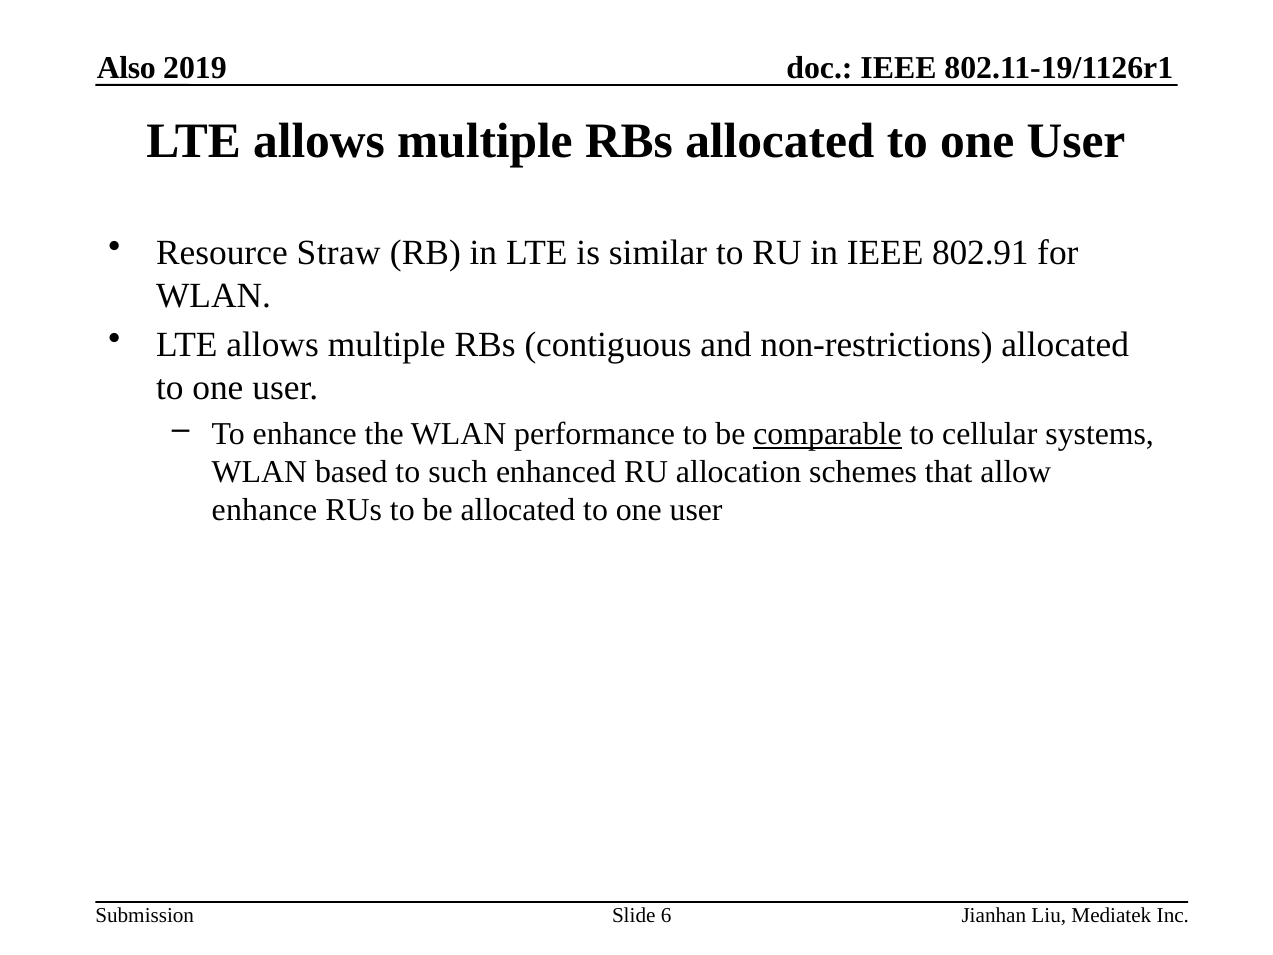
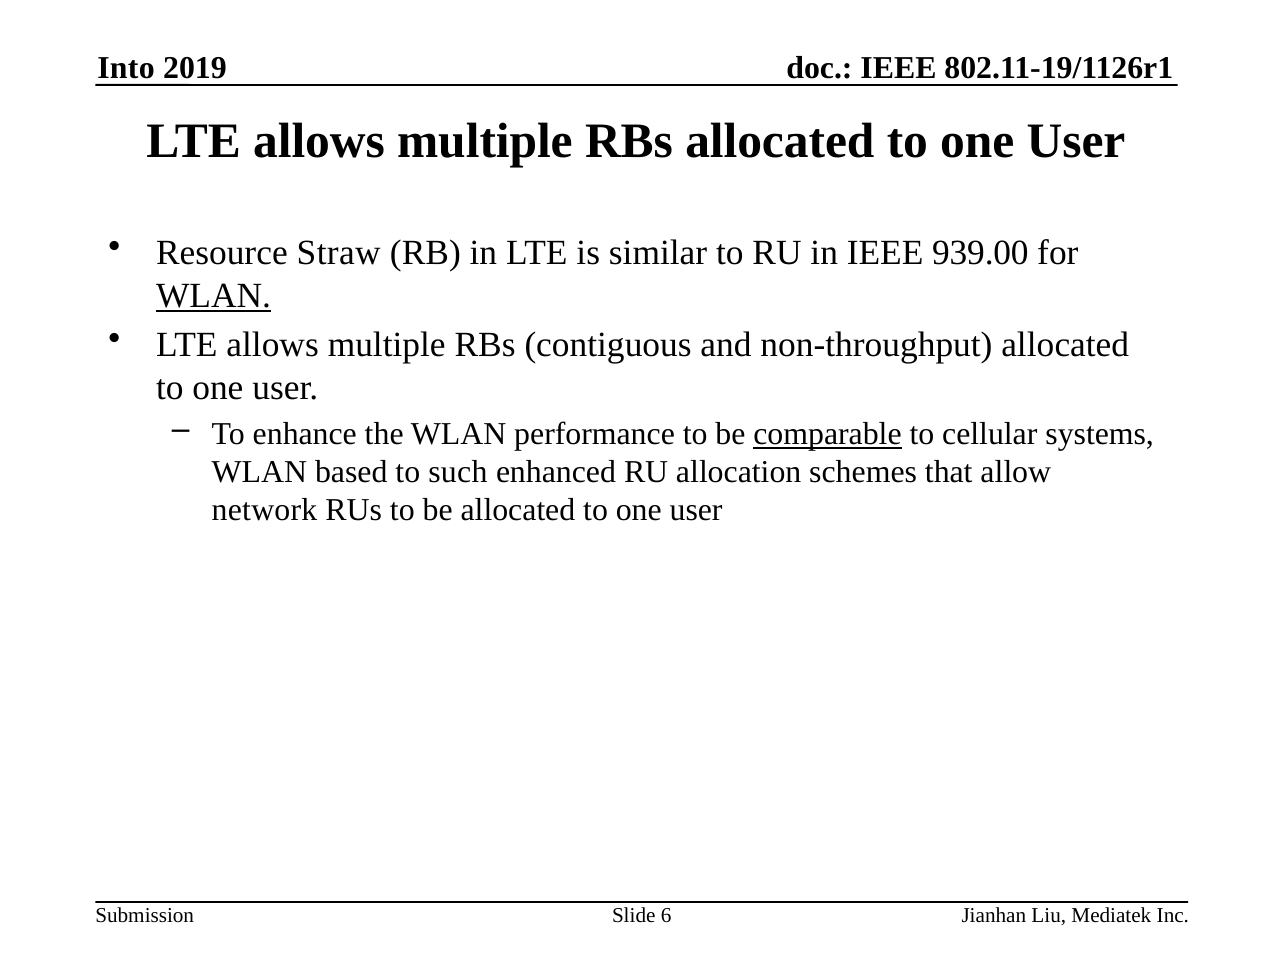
Also: Also -> Into
802.91: 802.91 -> 939.00
WLAN at (214, 295) underline: none -> present
non-restrictions: non-restrictions -> non-throughput
enhance at (265, 510): enhance -> network
